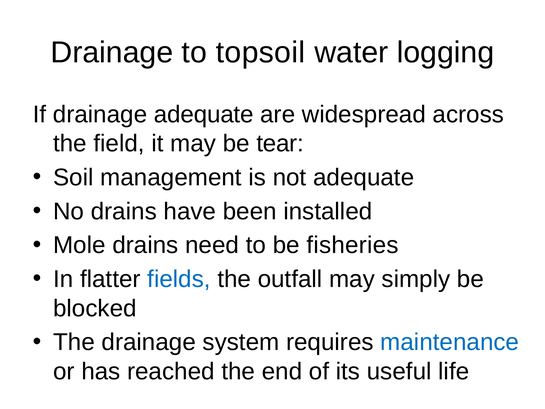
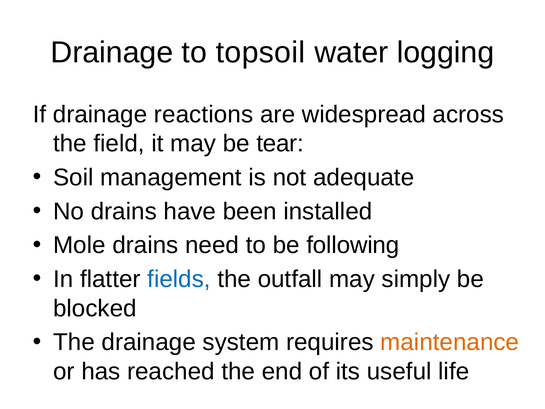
drainage adequate: adequate -> reactions
fisheries: fisheries -> following
maintenance colour: blue -> orange
